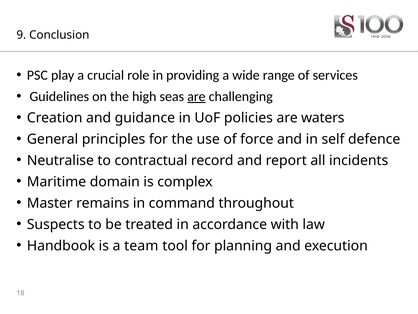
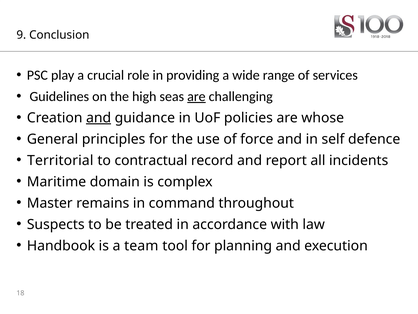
and at (99, 118) underline: none -> present
waters: waters -> whose
Neutralise: Neutralise -> Territorial
